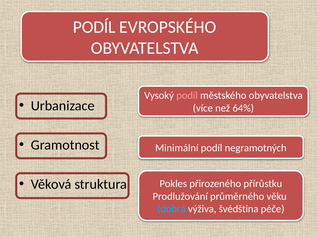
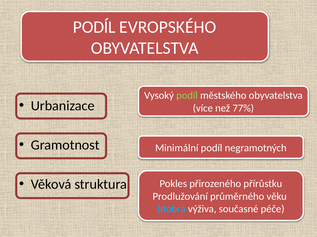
podíl at (187, 96) colour: pink -> light green
64%: 64% -> 77%
švédština: švédština -> současné
